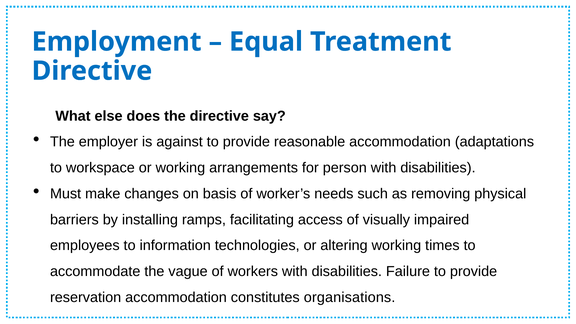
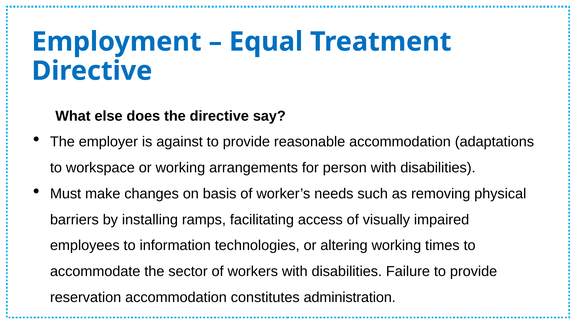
vague: vague -> sector
organisations: organisations -> administration
